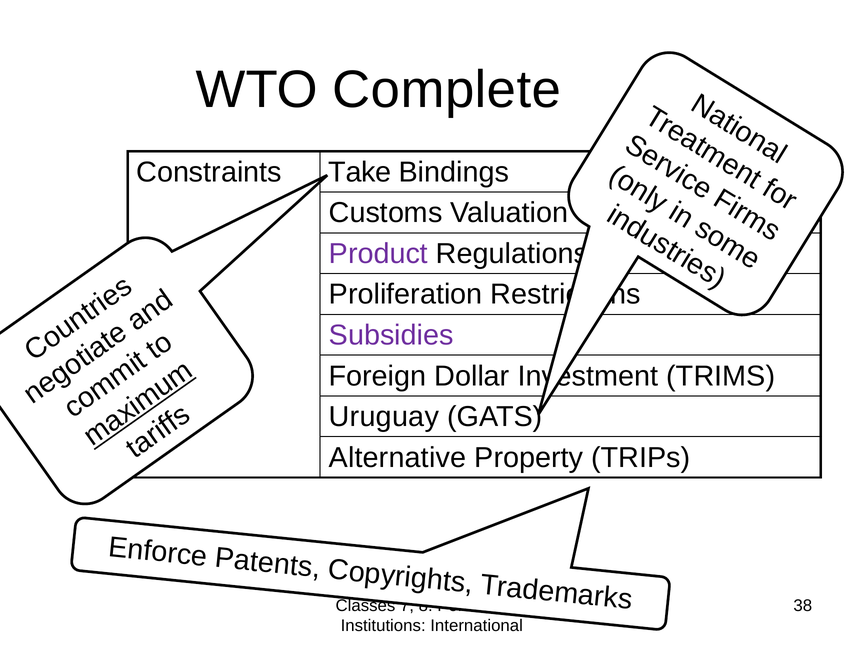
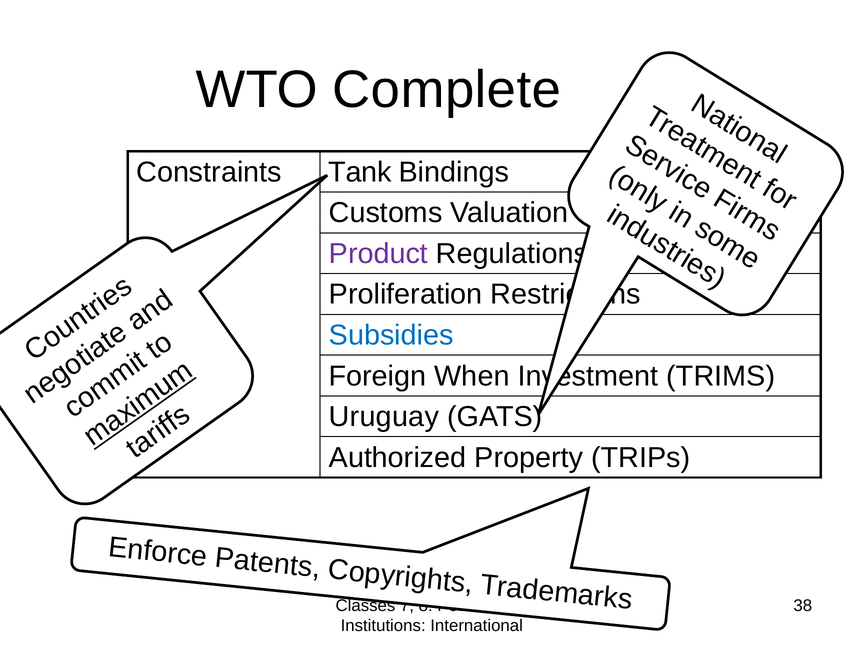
Take: Take -> Tank
Subsidies colour: purple -> blue
Dollar: Dollar -> When
Alternative: Alternative -> Authorized
